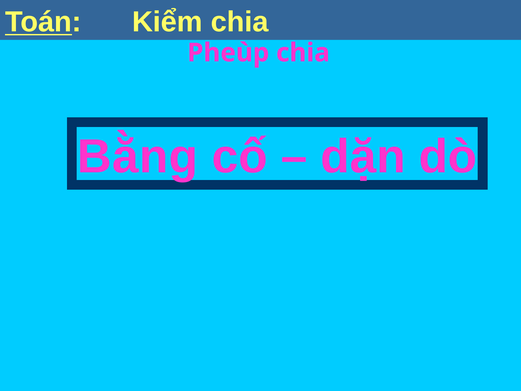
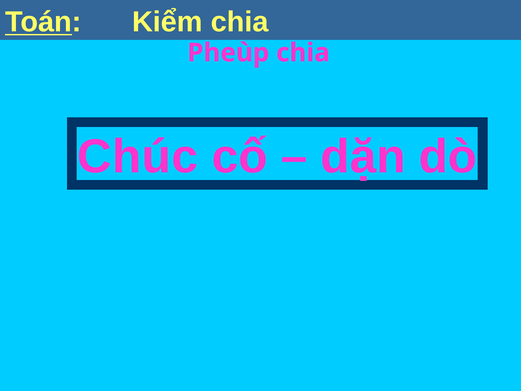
Bằng: Bằng -> Chúc
